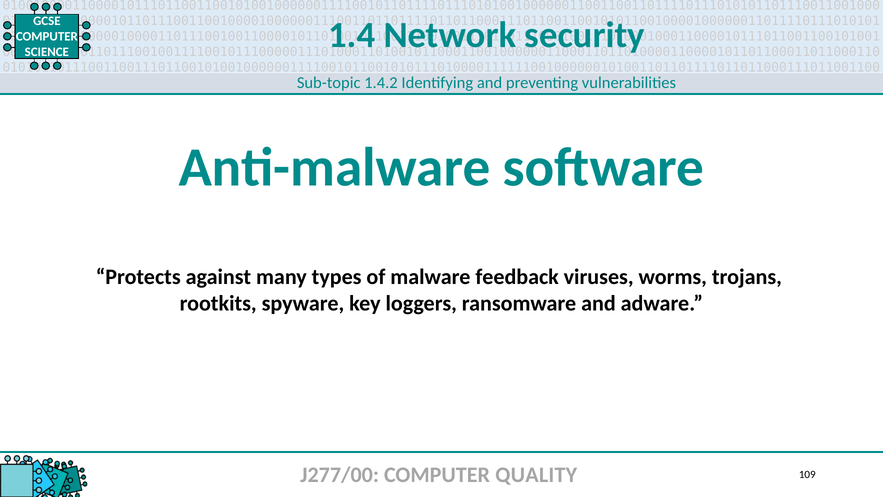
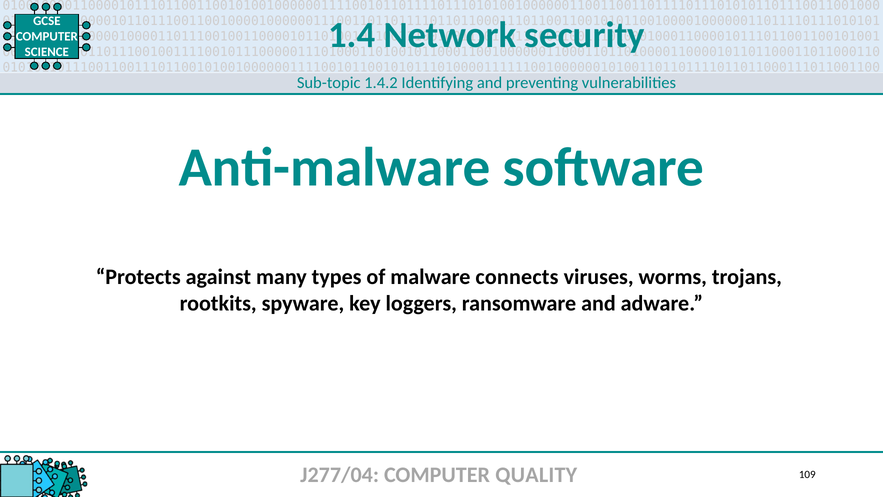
feedback: feedback -> connects
J277/00: J277/00 -> J277/04
